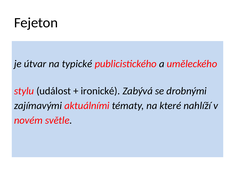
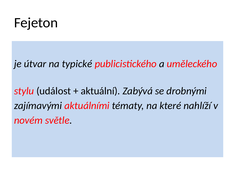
ironické: ironické -> aktuální
